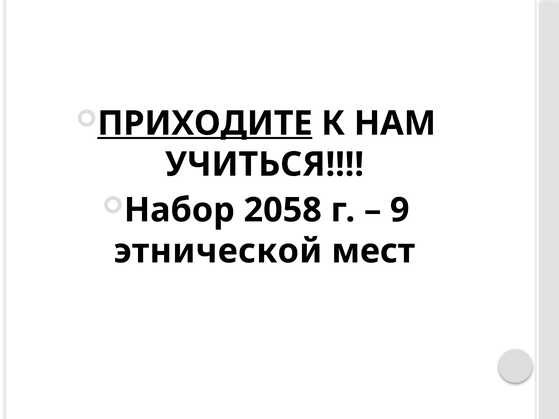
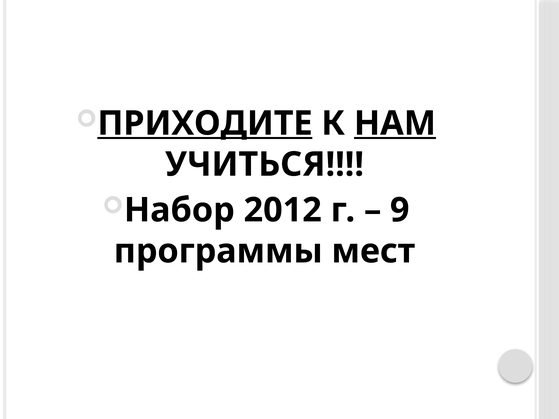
НАМ underline: none -> present
2058: 2058 -> 2012
этнической: этнической -> программы
